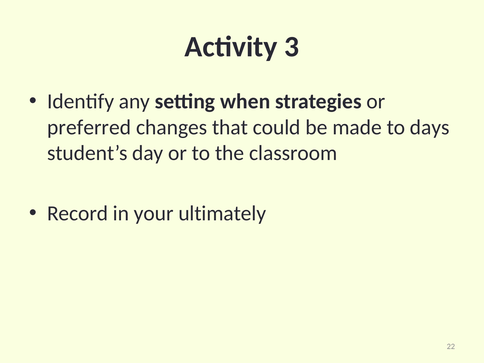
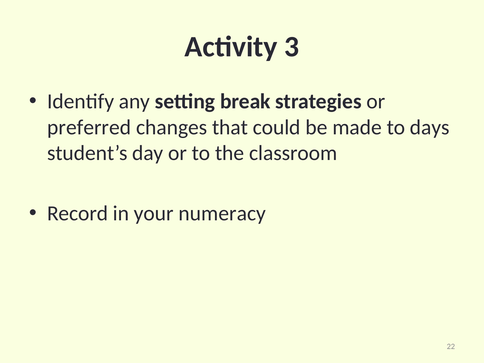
when: when -> break
ultimately: ultimately -> numeracy
